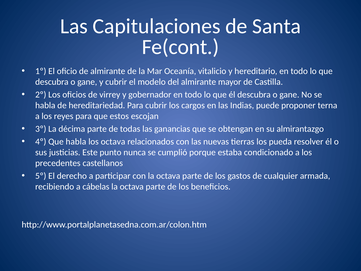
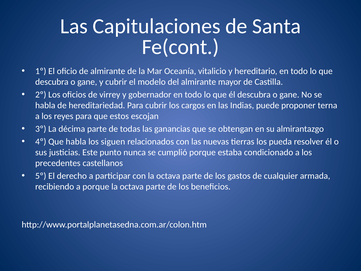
los octava: octava -> siguen
a cábelas: cábelas -> porque
